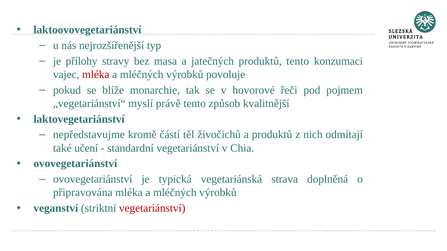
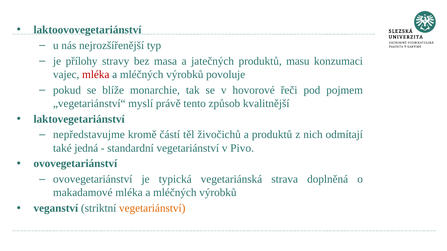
produktů tento: tento -> masu
učení: učení -> jedná
Chia: Chia -> Pivo
připravována: připravována -> makadamové
vegetariánství at (152, 209) colour: red -> orange
